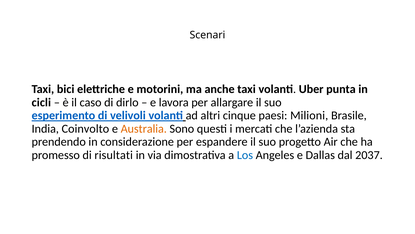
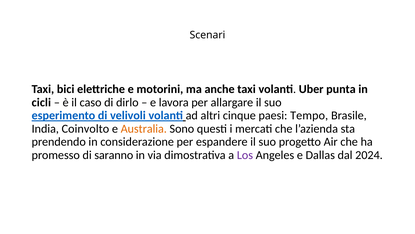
Milioni: Milioni -> Tempo
risultati: risultati -> saranno
Los colour: blue -> purple
2037: 2037 -> 2024
